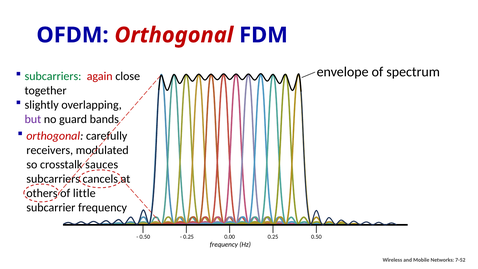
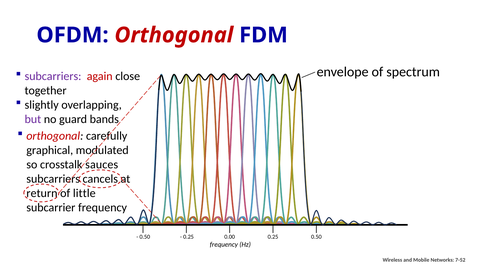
subcarriers at (53, 76) colour: green -> purple
receivers: receivers -> graphical
others: others -> return
